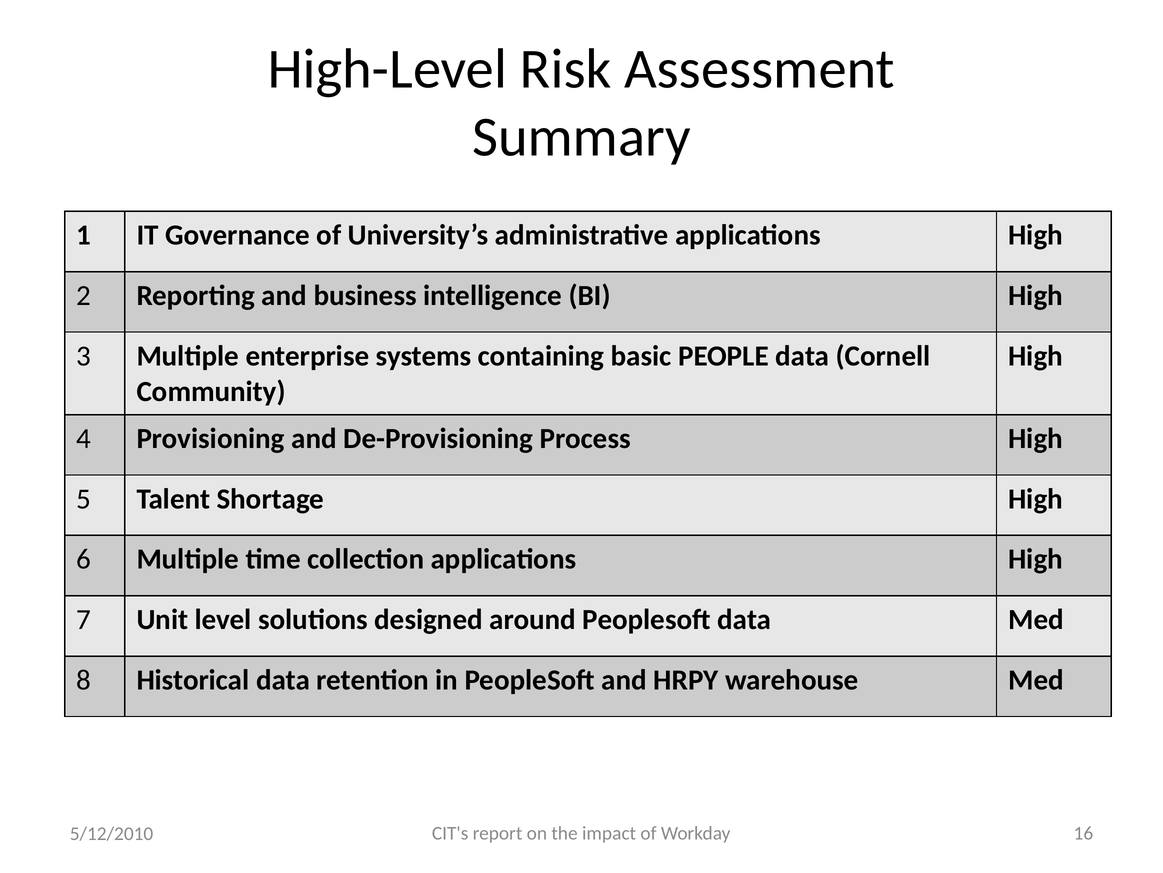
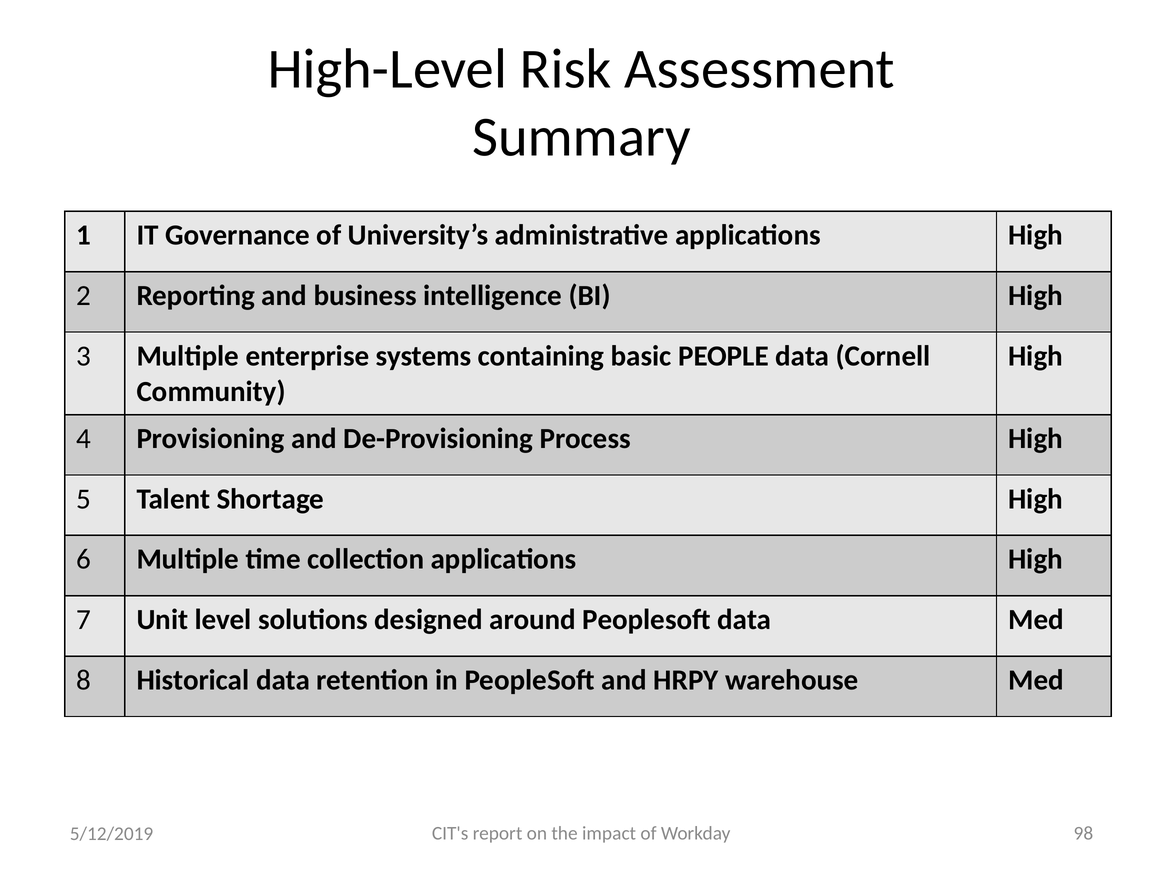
16: 16 -> 98
5/12/2010: 5/12/2010 -> 5/12/2019
